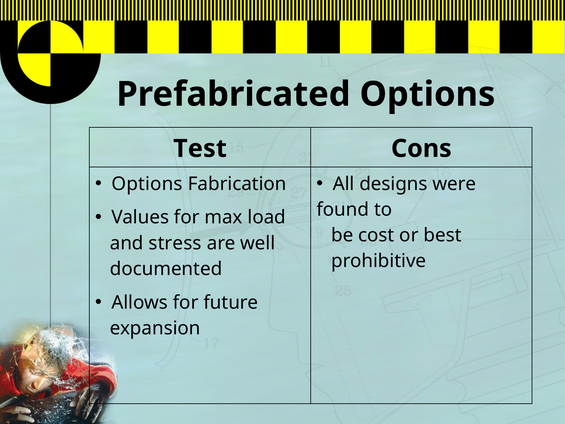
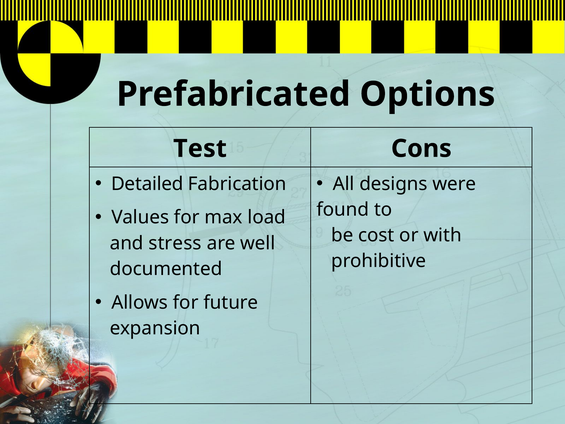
Options at (147, 184): Options -> Detailed
best: best -> with
